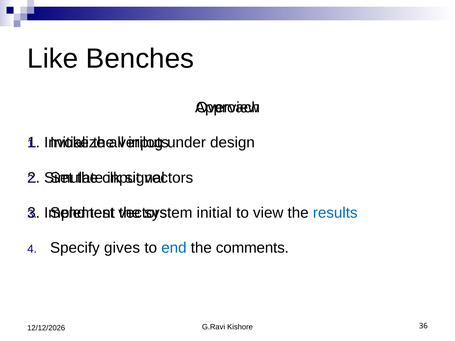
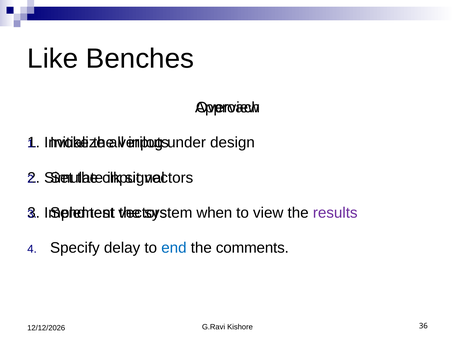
initial: initial -> when
results colour: blue -> purple
gives: gives -> delay
